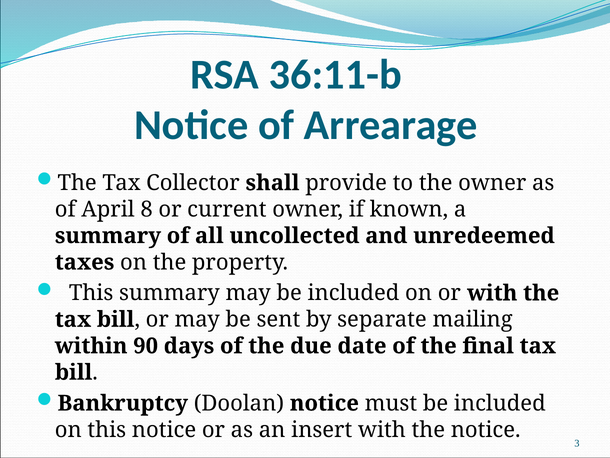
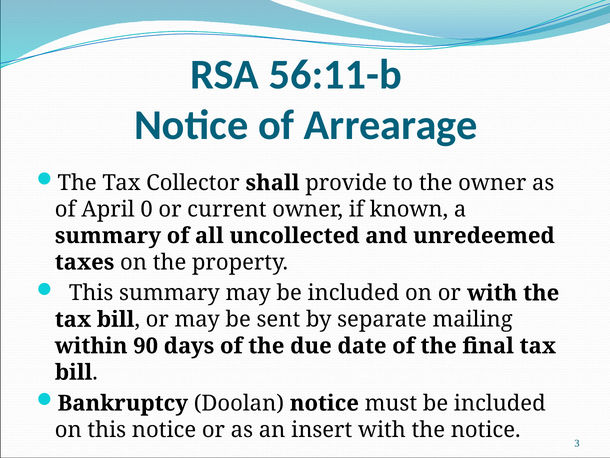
36:11-b: 36:11-b -> 56:11-b
8: 8 -> 0
